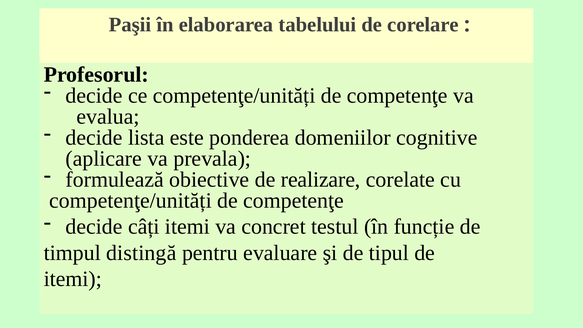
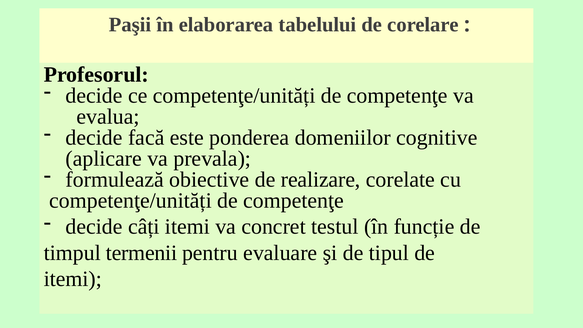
lista: lista -> facă
distingă: distingă -> termenii
